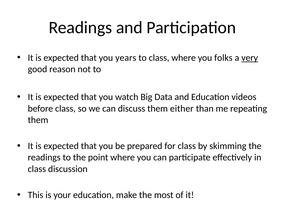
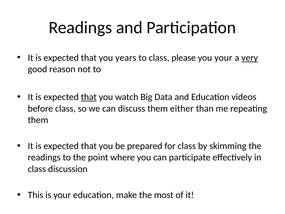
class where: where -> please
you folks: folks -> your
that at (89, 97) underline: none -> present
